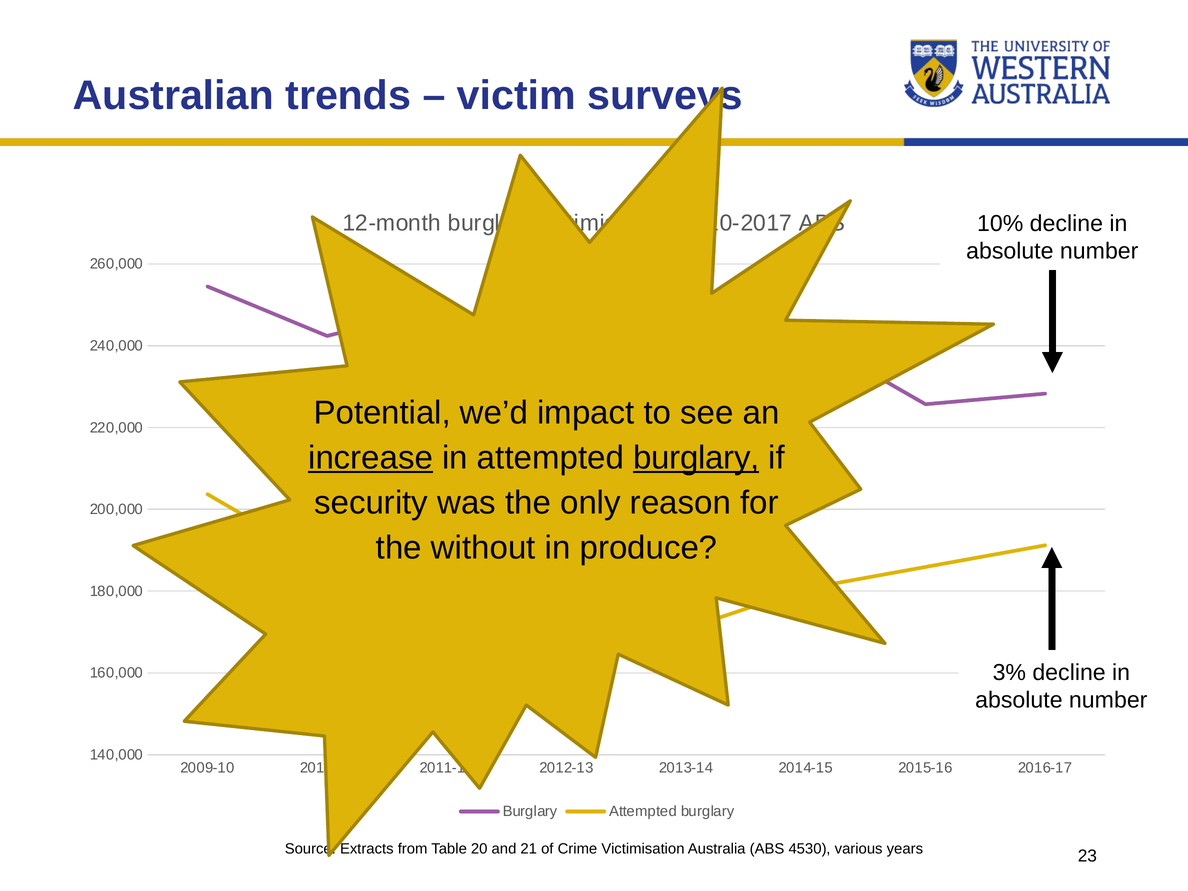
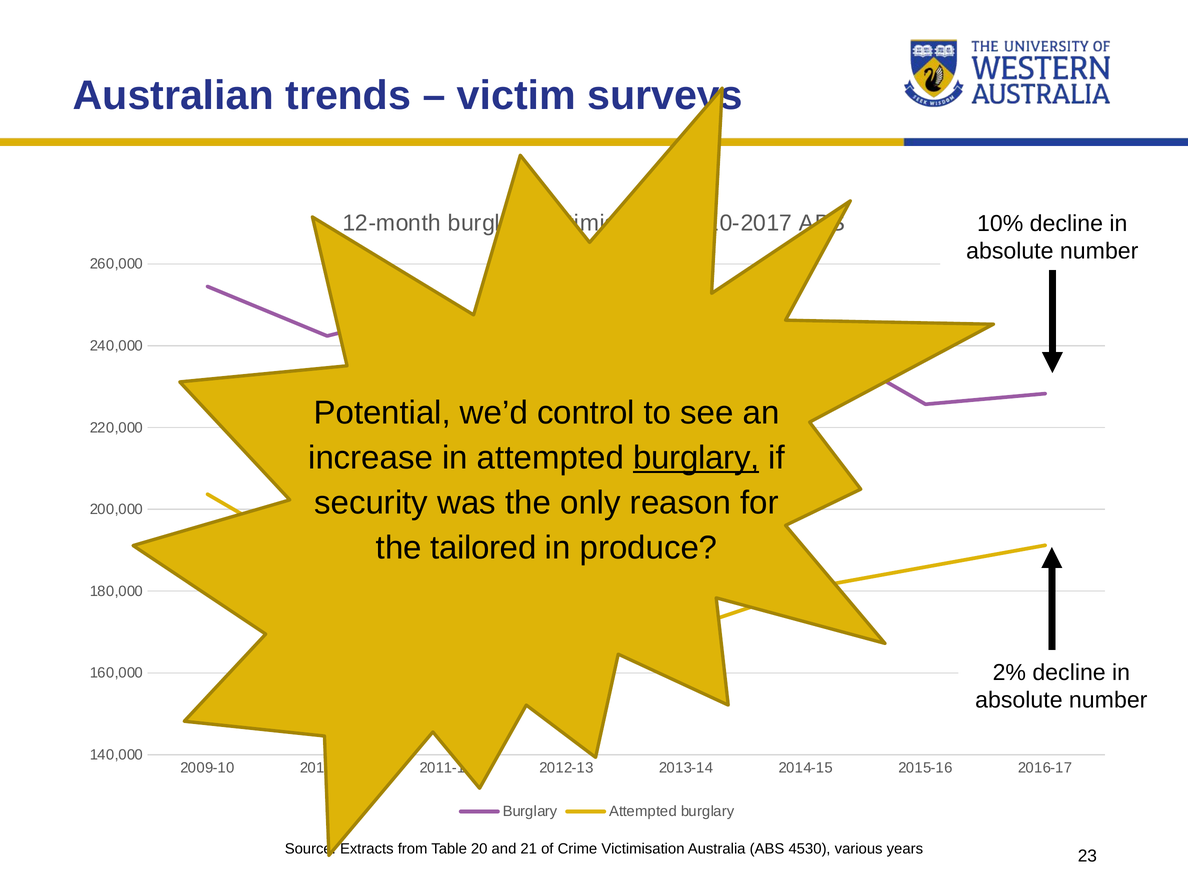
impact: impact -> control
increase underline: present -> none
without: without -> tailored
3%: 3% -> 2%
